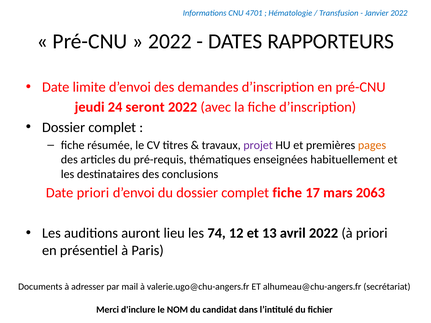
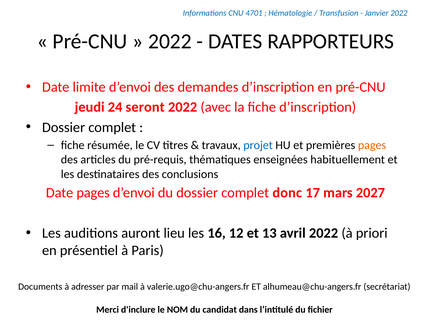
projet colour: purple -> blue
Date priori: priori -> pages
complet fiche: fiche -> donc
2063: 2063 -> 2027
74: 74 -> 16
